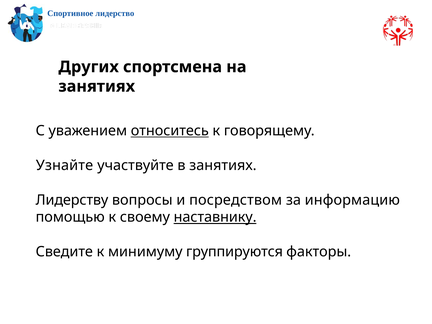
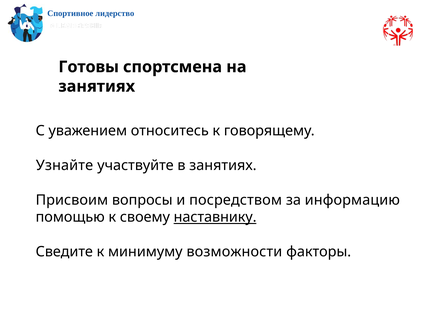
Других: Других -> Готовы
относитесь underline: present -> none
Лидерству: Лидерству -> Присвоим
группируются: группируются -> возможности
